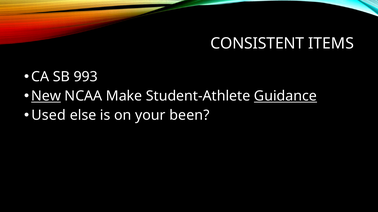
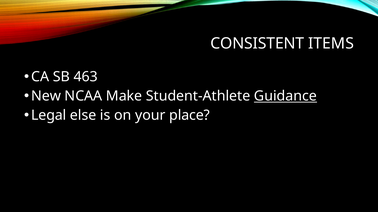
993: 993 -> 463
New underline: present -> none
Used: Used -> Legal
been: been -> place
